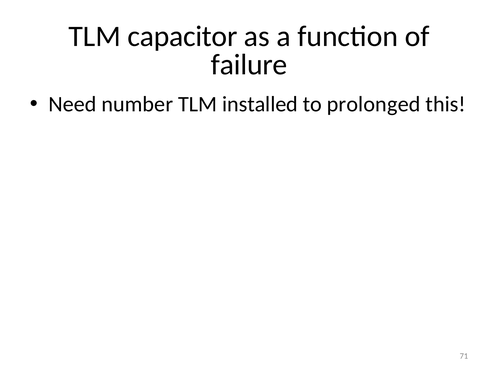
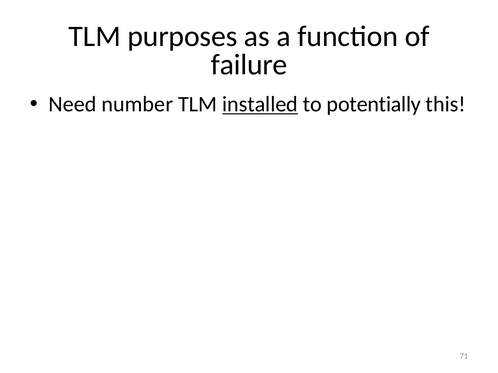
capacitor: capacitor -> purposes
installed underline: none -> present
prolonged: prolonged -> potentially
